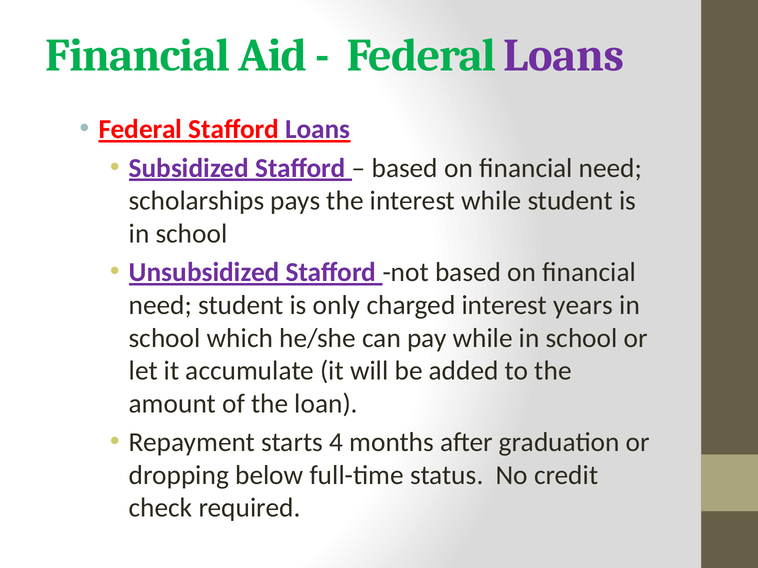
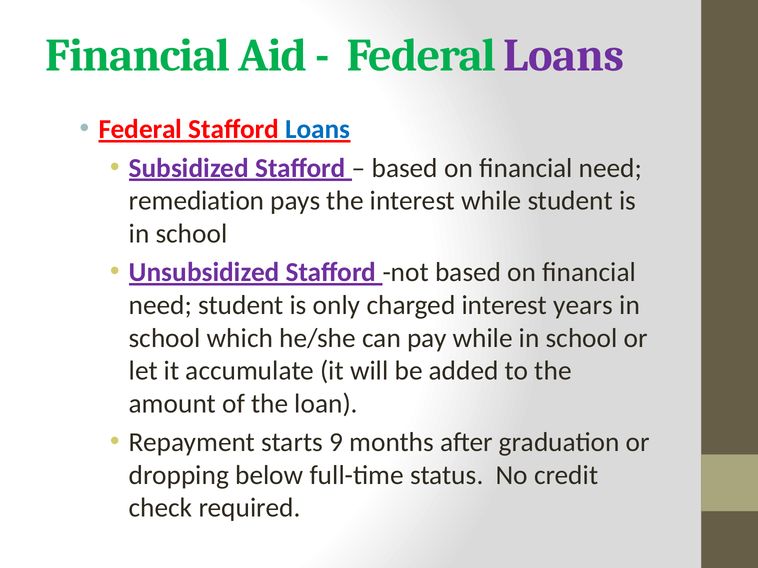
Loans at (318, 129) colour: purple -> blue
scholarships: scholarships -> remediation
4: 4 -> 9
